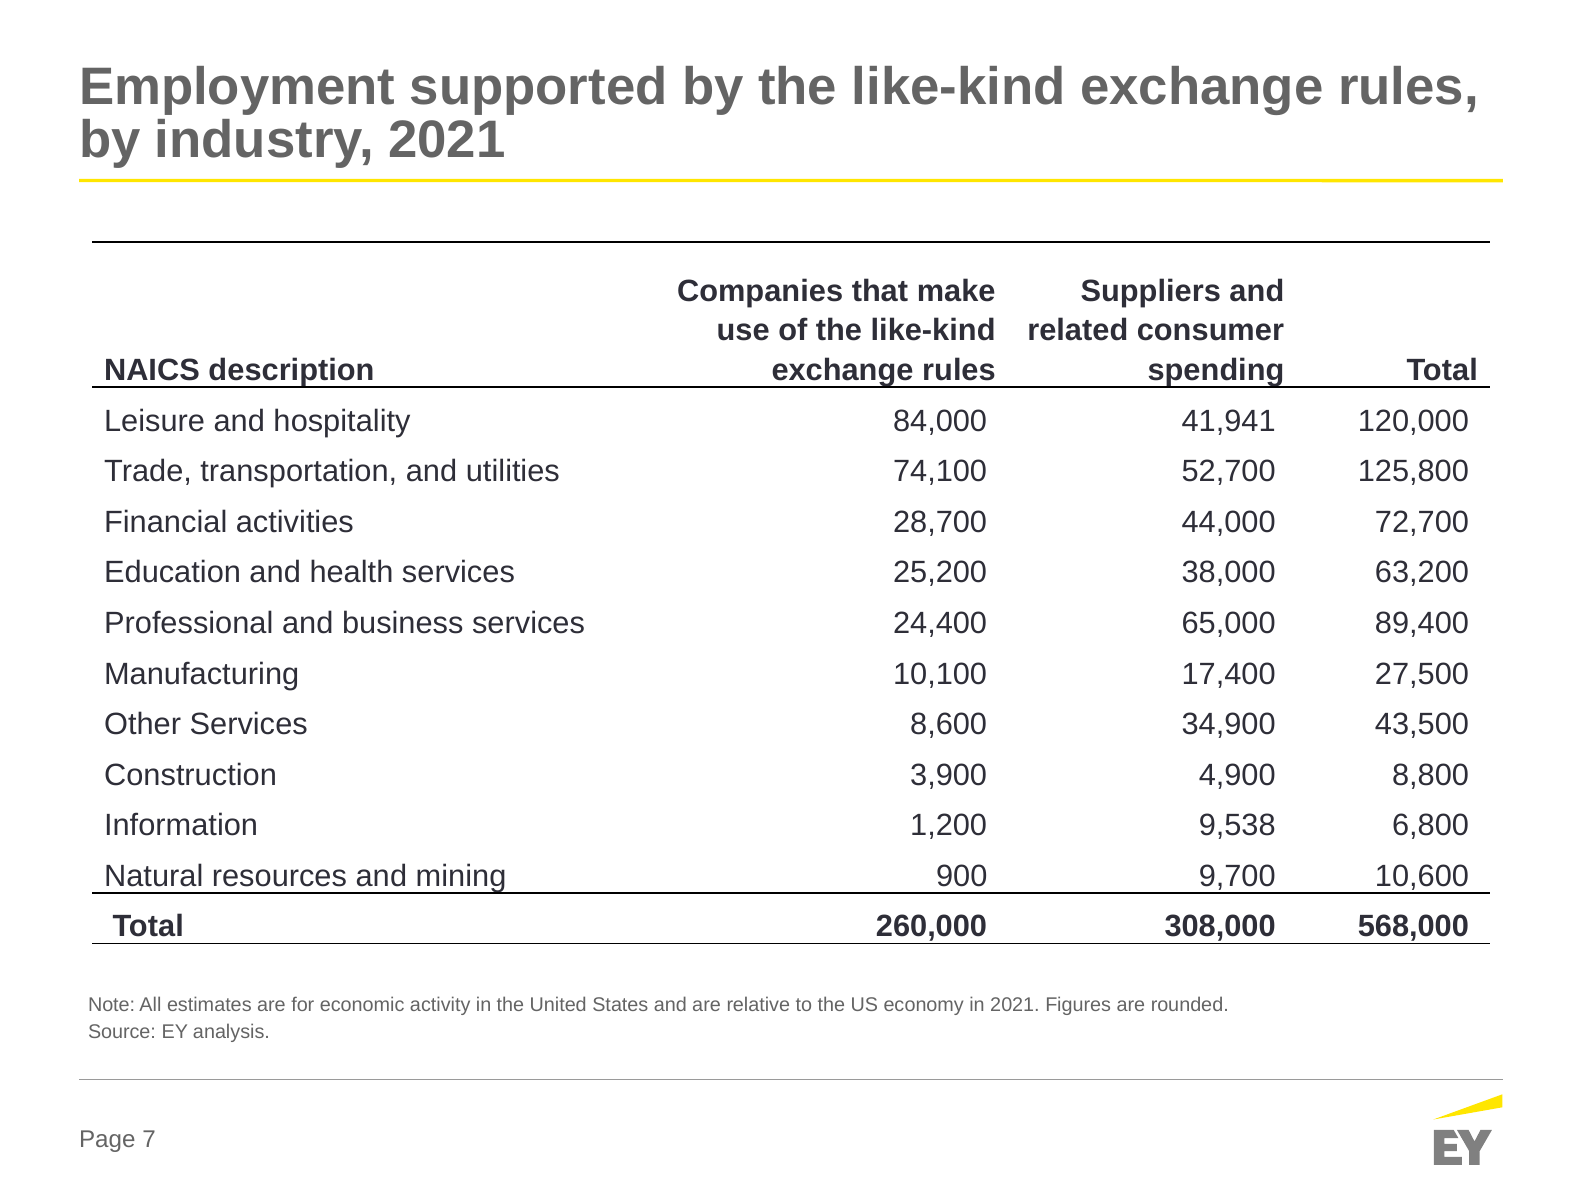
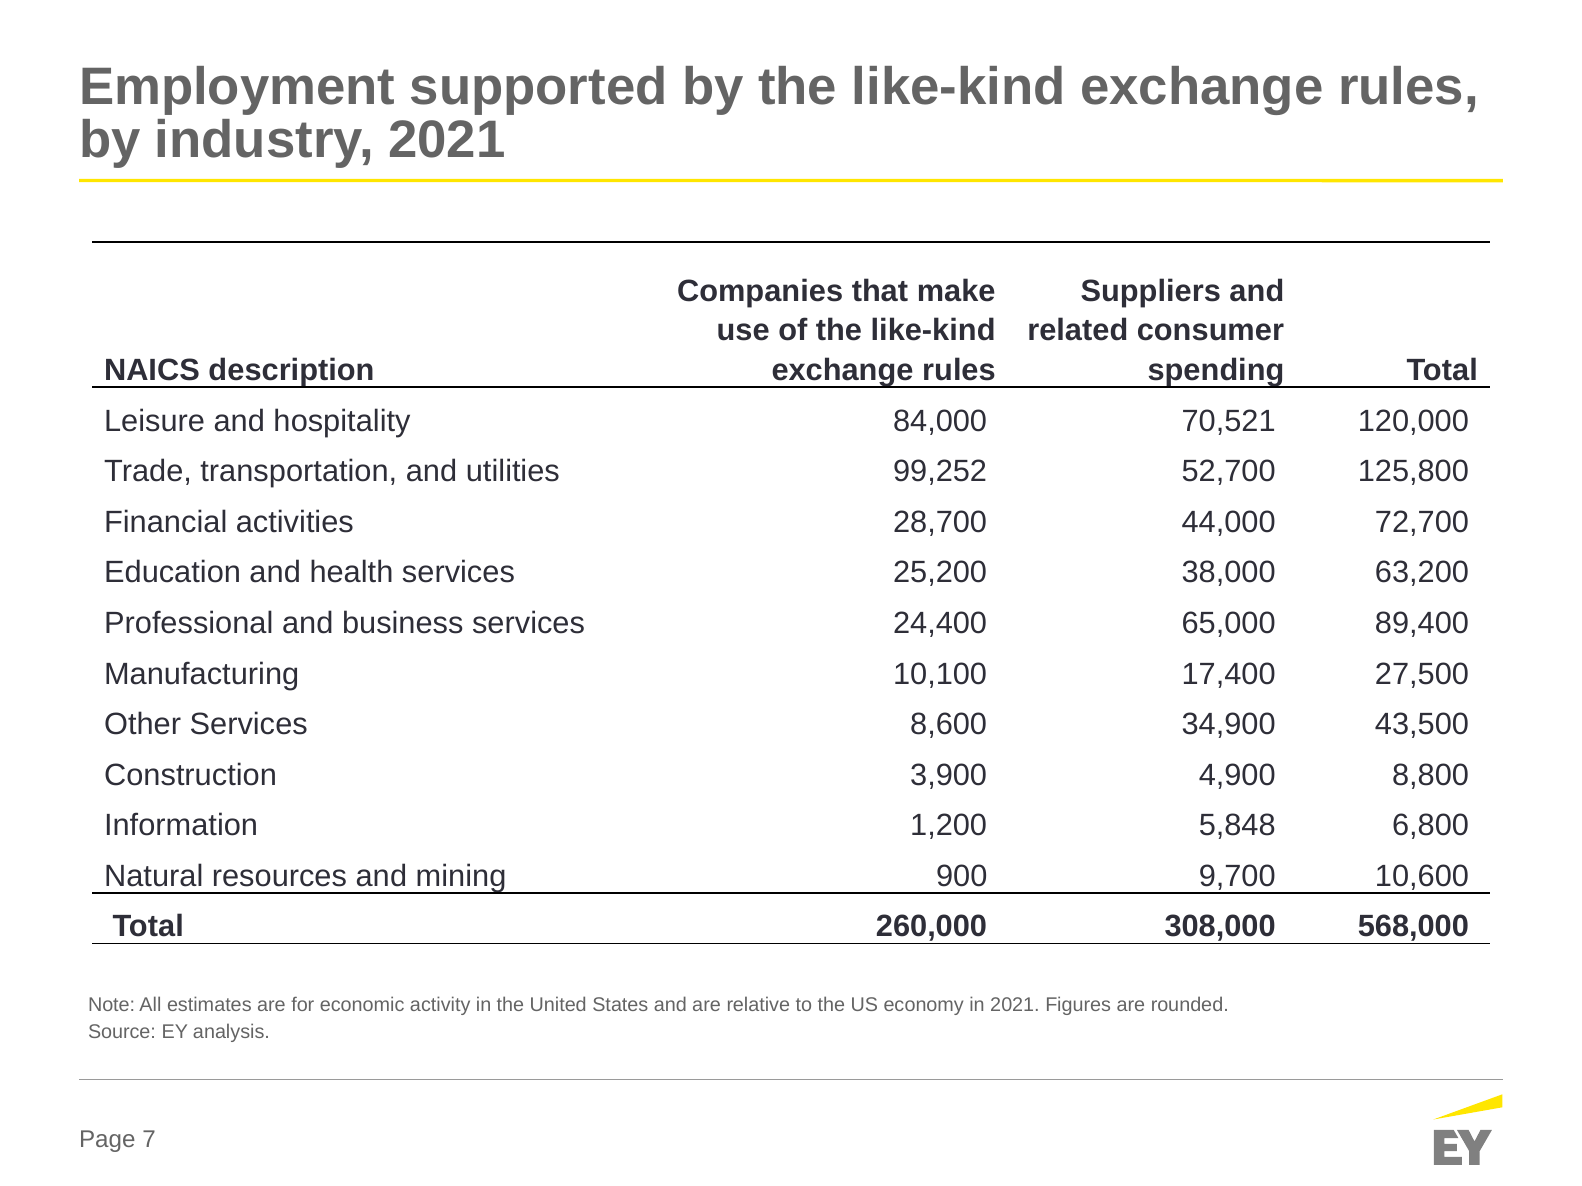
41,941: 41,941 -> 70,521
74,100: 74,100 -> 99,252
9,538: 9,538 -> 5,848
